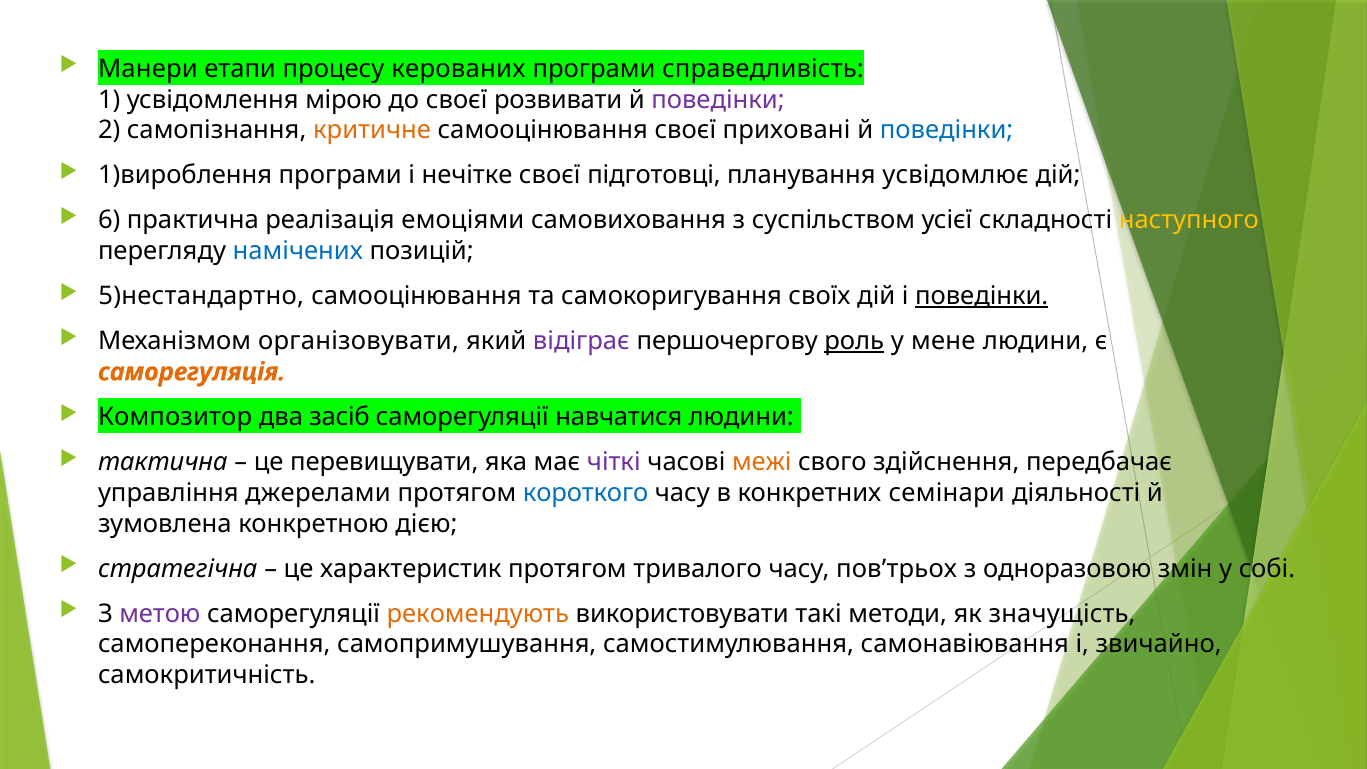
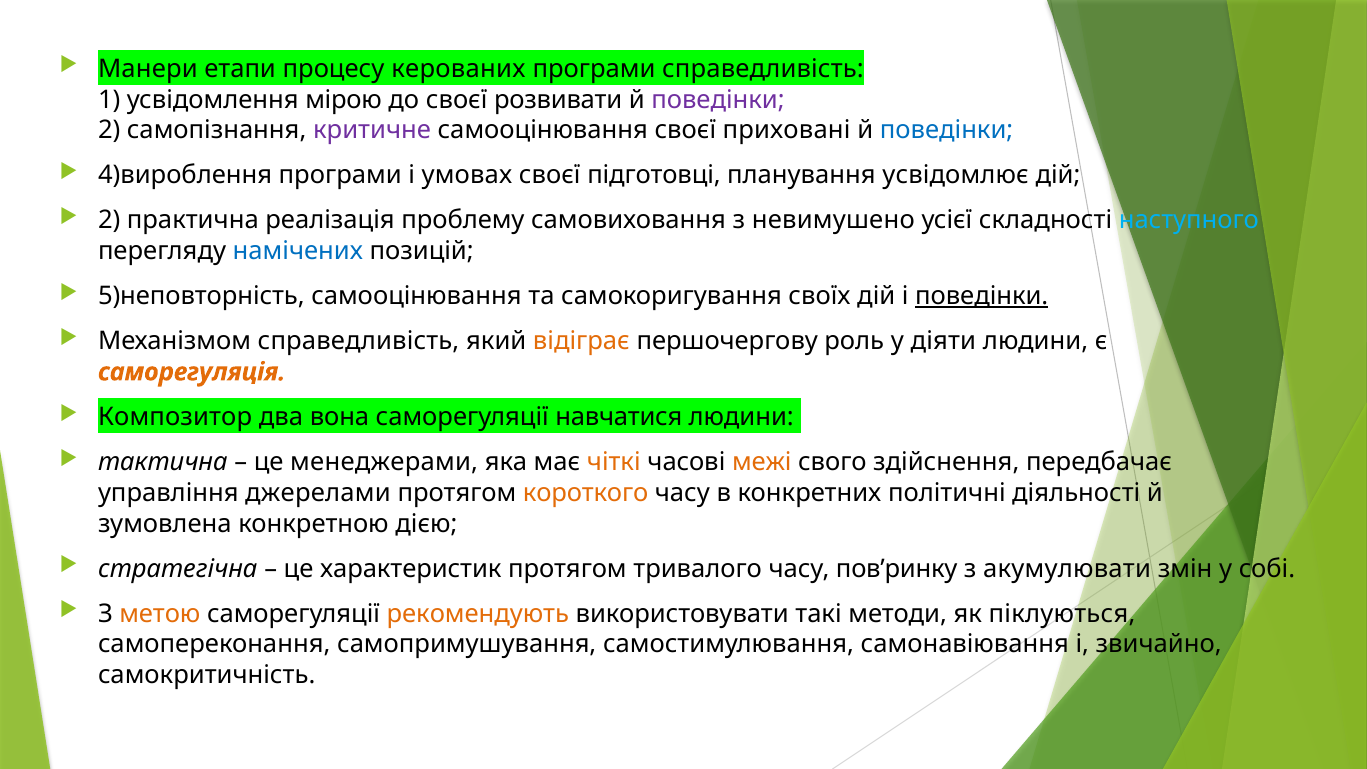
критичне colour: orange -> purple
1)вироблення: 1)вироблення -> 4)вироблення
нечітке: нечітке -> умовах
6 at (109, 220): 6 -> 2
емоціями: емоціями -> проблему
суспільством: суспільством -> невимушено
наступного colour: yellow -> light blue
5)нестандартно: 5)нестандартно -> 5)неповторність
Механізмом організовувати: організовувати -> справедливість
відіграє colour: purple -> orange
роль underline: present -> none
мене: мене -> діяти
засіб: засіб -> вона
перевищувати: перевищувати -> менеджерами
чіткі colour: purple -> orange
короткого colour: blue -> orange
семінари: семінари -> політичні
пов’трьох: пов’трьох -> пов’ринку
одноразовою: одноразовою -> акумулювати
метою colour: purple -> orange
значущість: значущість -> піклуються
